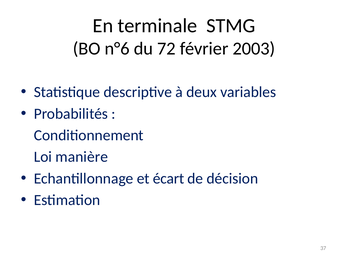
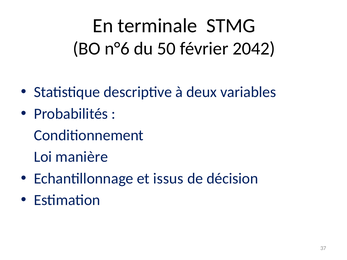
72: 72 -> 50
2003: 2003 -> 2042
écart: écart -> issus
